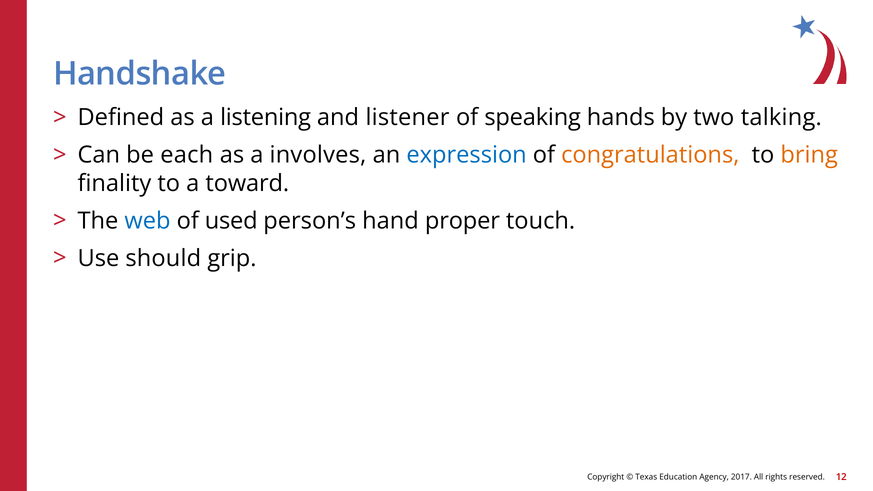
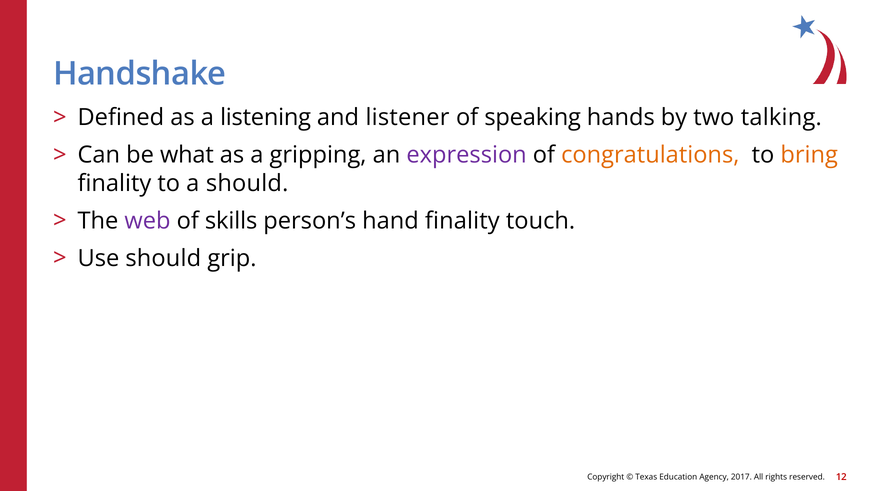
each: each -> what
involves: involves -> gripping
expression colour: blue -> purple
a toward: toward -> should
web colour: blue -> purple
used: used -> skills
hand proper: proper -> finality
